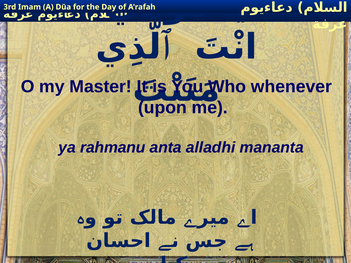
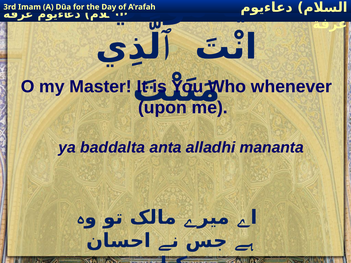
rahmanu: rahmanu -> baddalta
